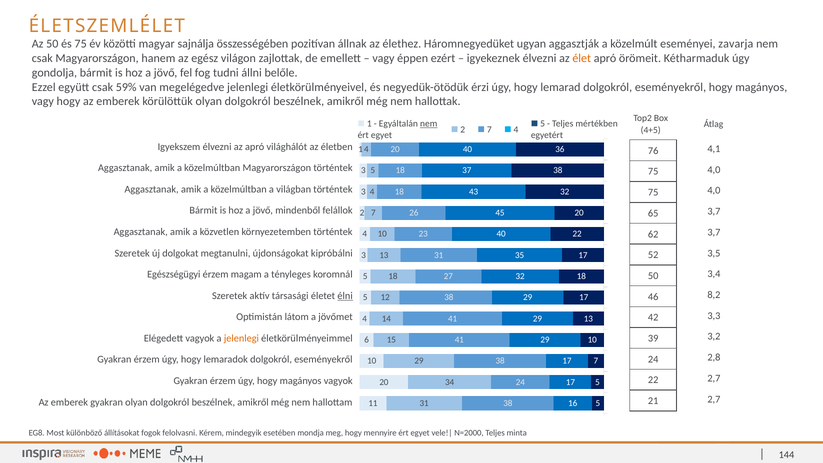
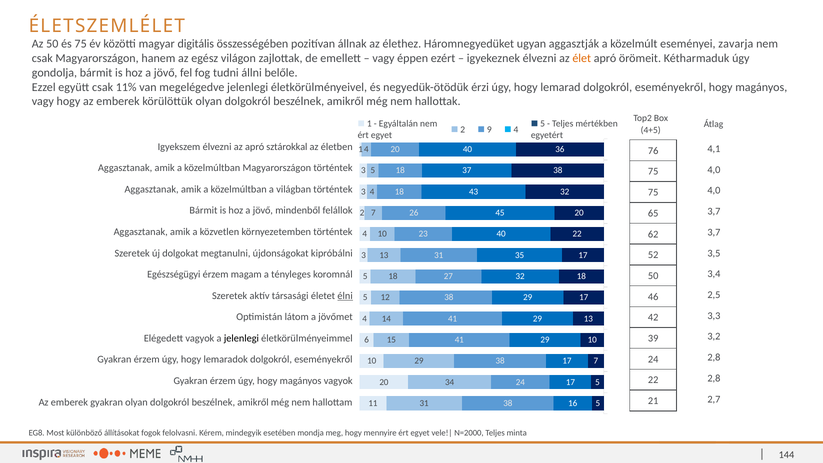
sajnálja: sajnálja -> digitális
59%: 59% -> 11%
nem at (429, 124) underline: present -> none
7 at (489, 129): 7 -> 9
világhálót: világhálót -> sztárokkal
8,2: 8,2 -> 2,5
jelenlegi at (241, 338) colour: orange -> black
2,7 at (714, 378): 2,7 -> 2,8
